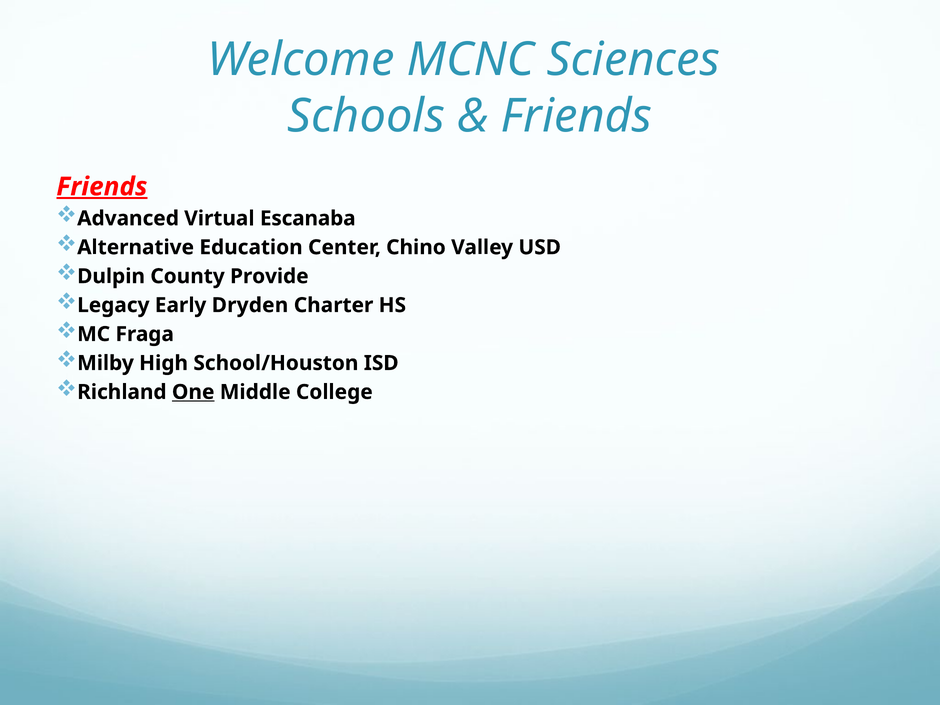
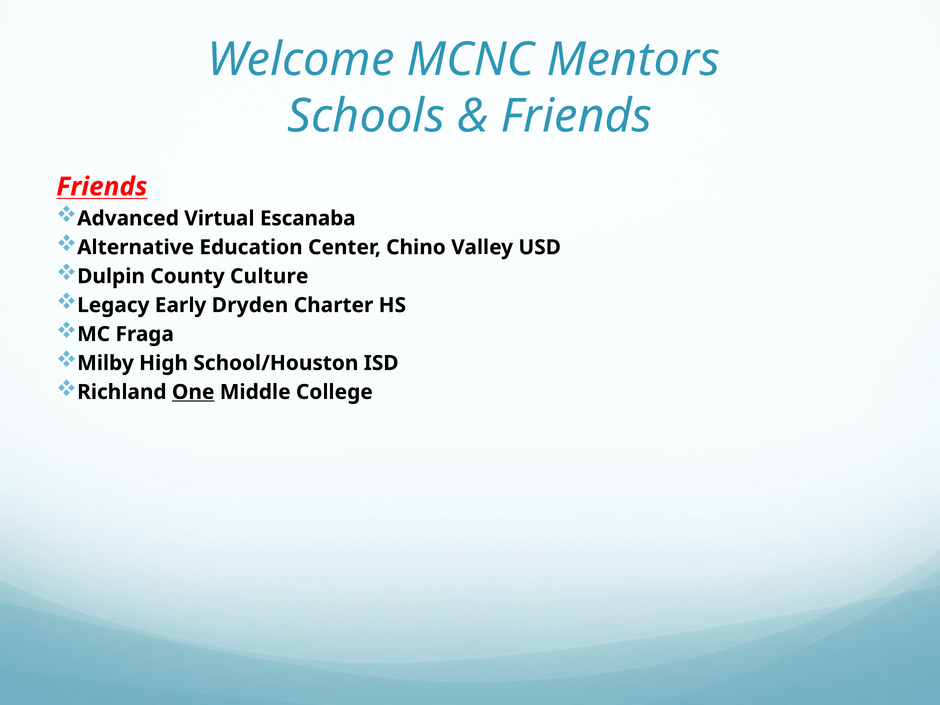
Sciences: Sciences -> Mentors
Friends at (102, 187) underline: present -> none
Provide: Provide -> Culture
